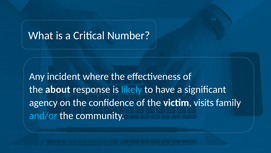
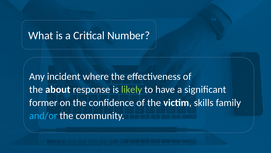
likely colour: light blue -> light green
agency: agency -> former
visits: visits -> skills
